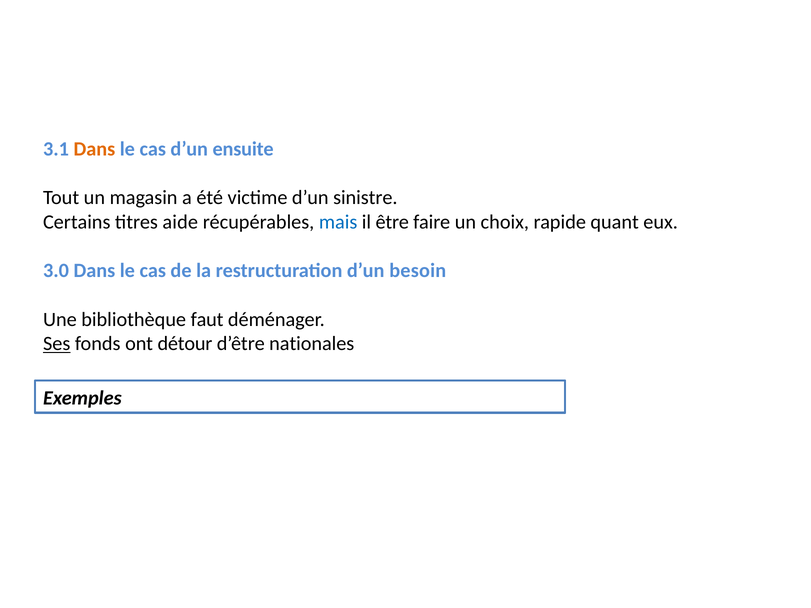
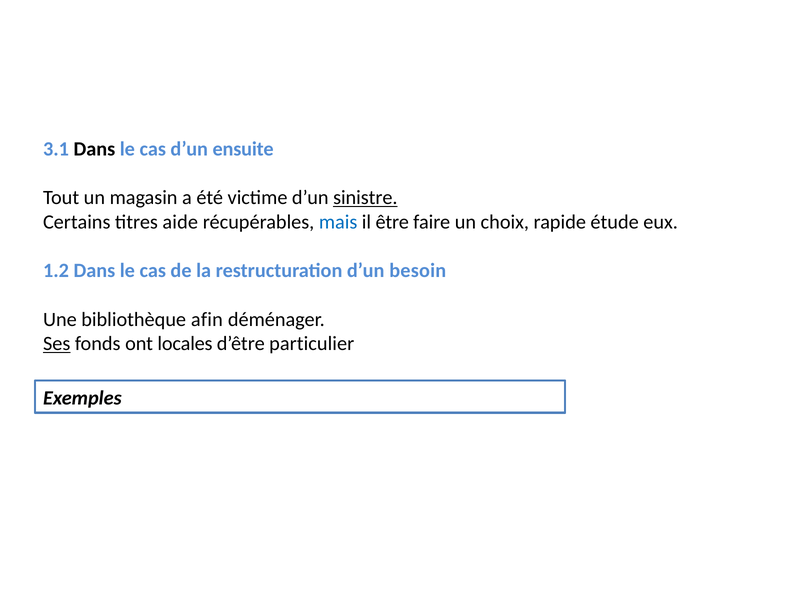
Dans at (94, 149) colour: orange -> black
sinistre underline: none -> present
quant: quant -> étude
3.0: 3.0 -> 1.2
faut: faut -> afin
détour: détour -> locales
nationales: nationales -> particulier
